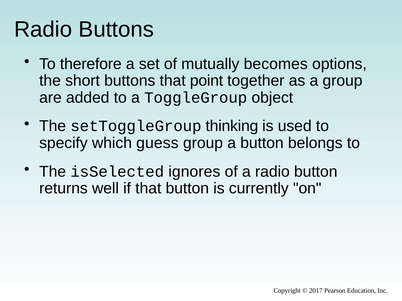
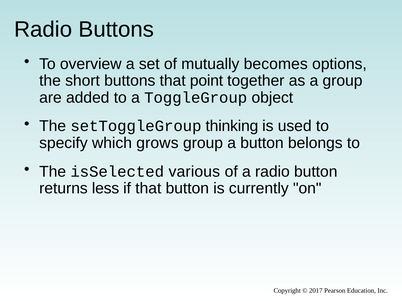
therefore: therefore -> overview
guess: guess -> grows
ignores: ignores -> various
well: well -> less
